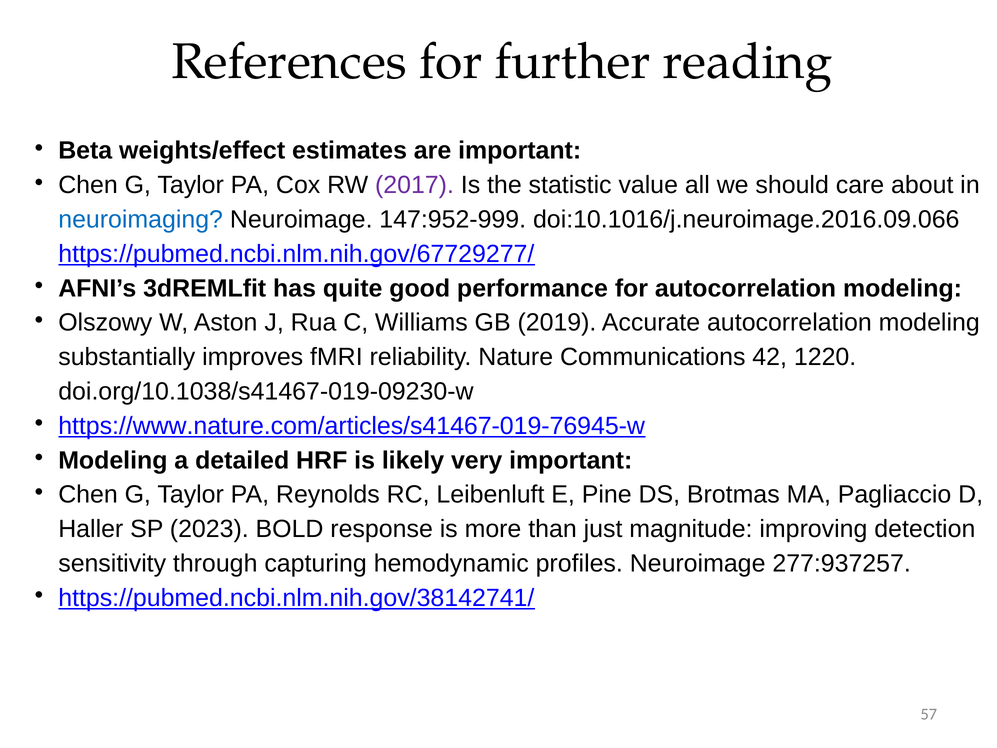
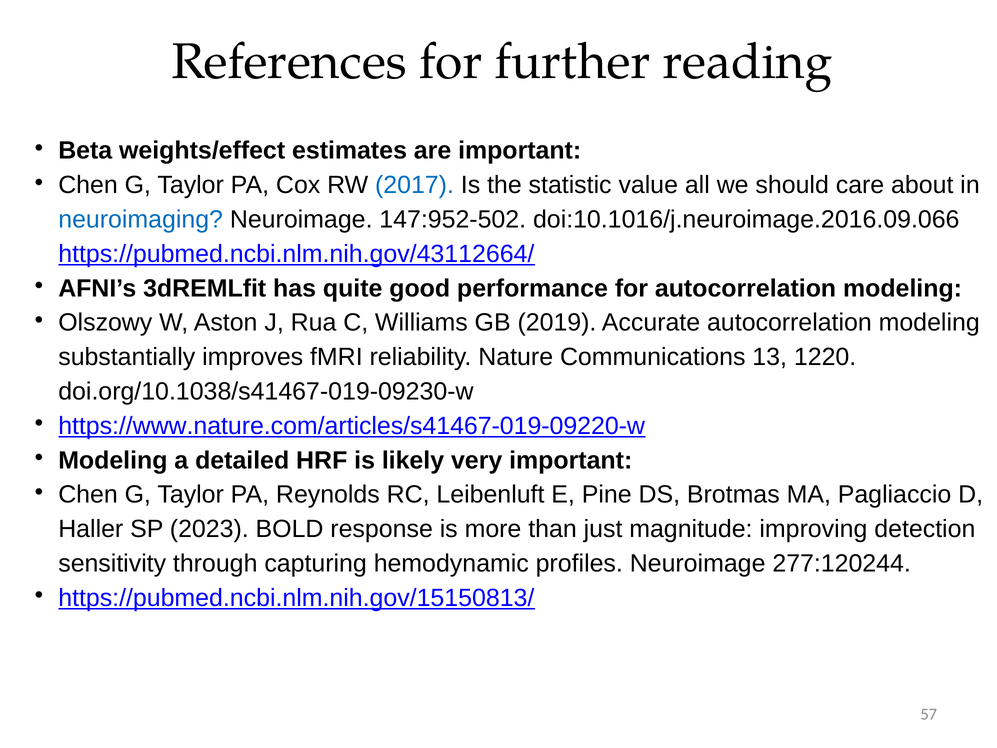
2017 colour: purple -> blue
147:952-999: 147:952-999 -> 147:952-502
https://pubmed.ncbi.nlm.nih.gov/67729277/: https://pubmed.ncbi.nlm.nih.gov/67729277/ -> https://pubmed.ncbi.nlm.nih.gov/43112664/
42: 42 -> 13
https://www.nature.com/articles/s41467-019-76945-w: https://www.nature.com/articles/s41467-019-76945-w -> https://www.nature.com/articles/s41467-019-09220-w
277:937257: 277:937257 -> 277:120244
https://pubmed.ncbi.nlm.nih.gov/38142741/: https://pubmed.ncbi.nlm.nih.gov/38142741/ -> https://pubmed.ncbi.nlm.nih.gov/15150813/
